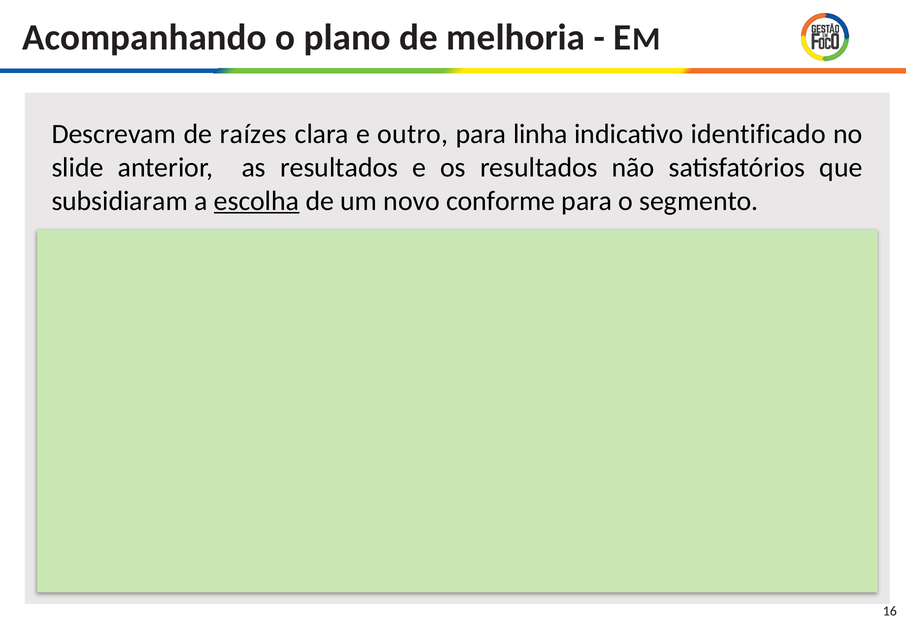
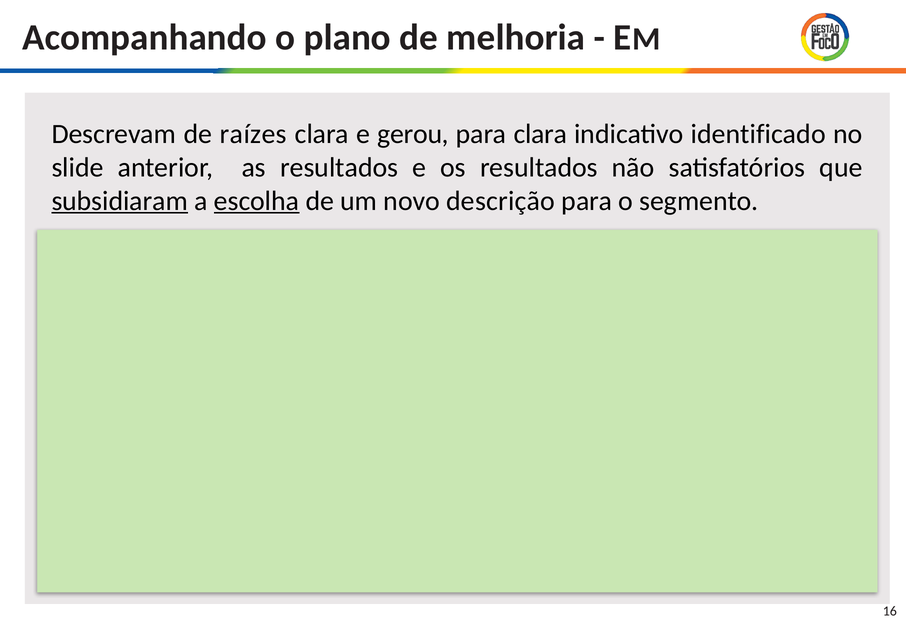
outro: outro -> gerou
para linha: linha -> clara
subsidiaram underline: none -> present
conforme: conforme -> descrição
